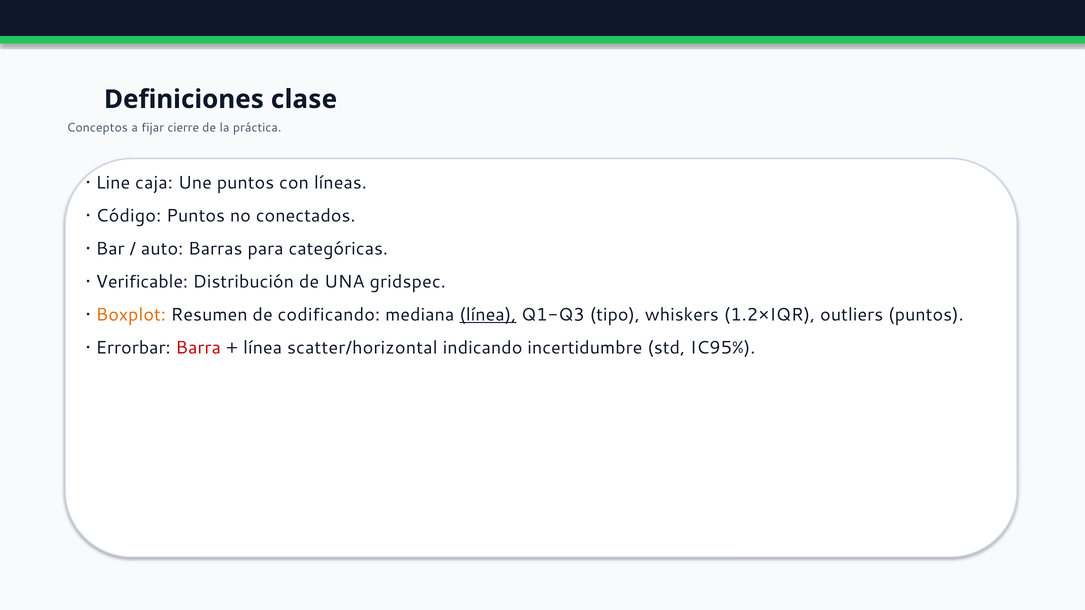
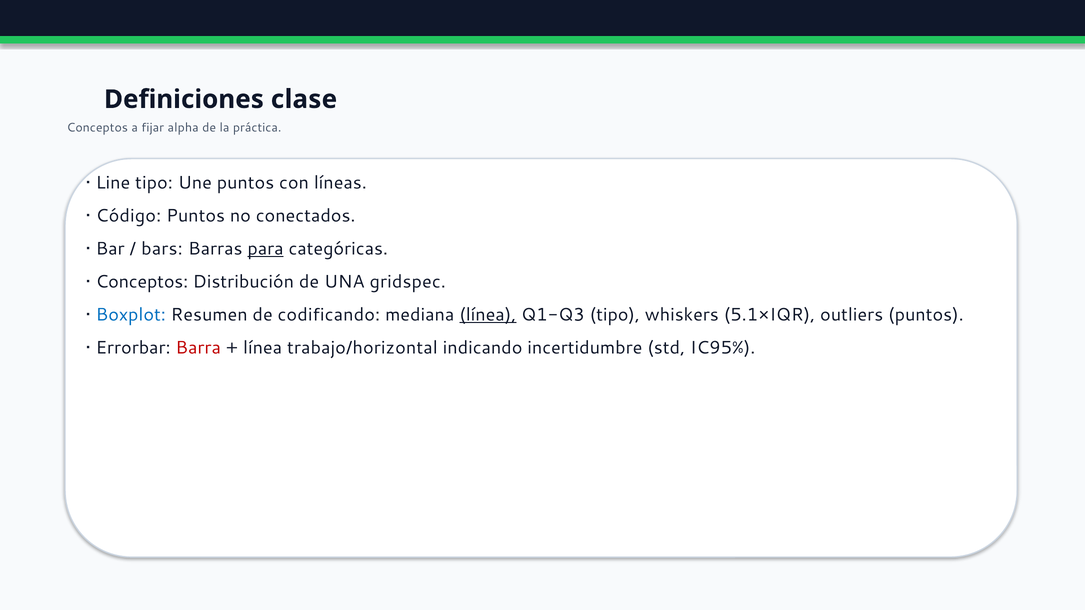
cierre: cierre -> alpha
Line caja: caja -> tipo
auto: auto -> bars
para underline: none -> present
Verificable at (142, 282): Verificable -> Conceptos
Boxplot colour: orange -> blue
1.2×IQR: 1.2×IQR -> 5.1×IQR
scatter/horizontal: scatter/horizontal -> trabajo/horizontal
